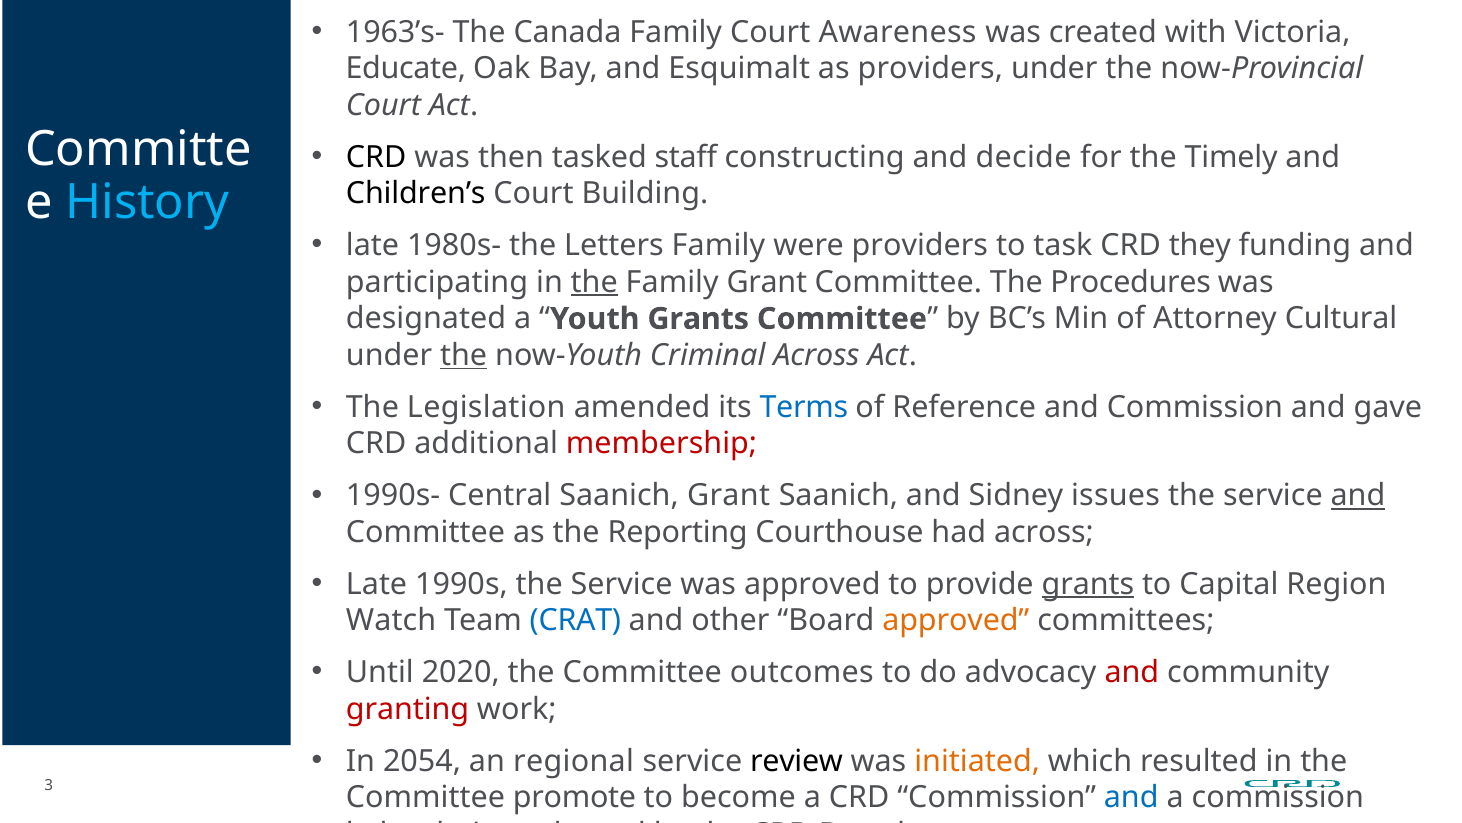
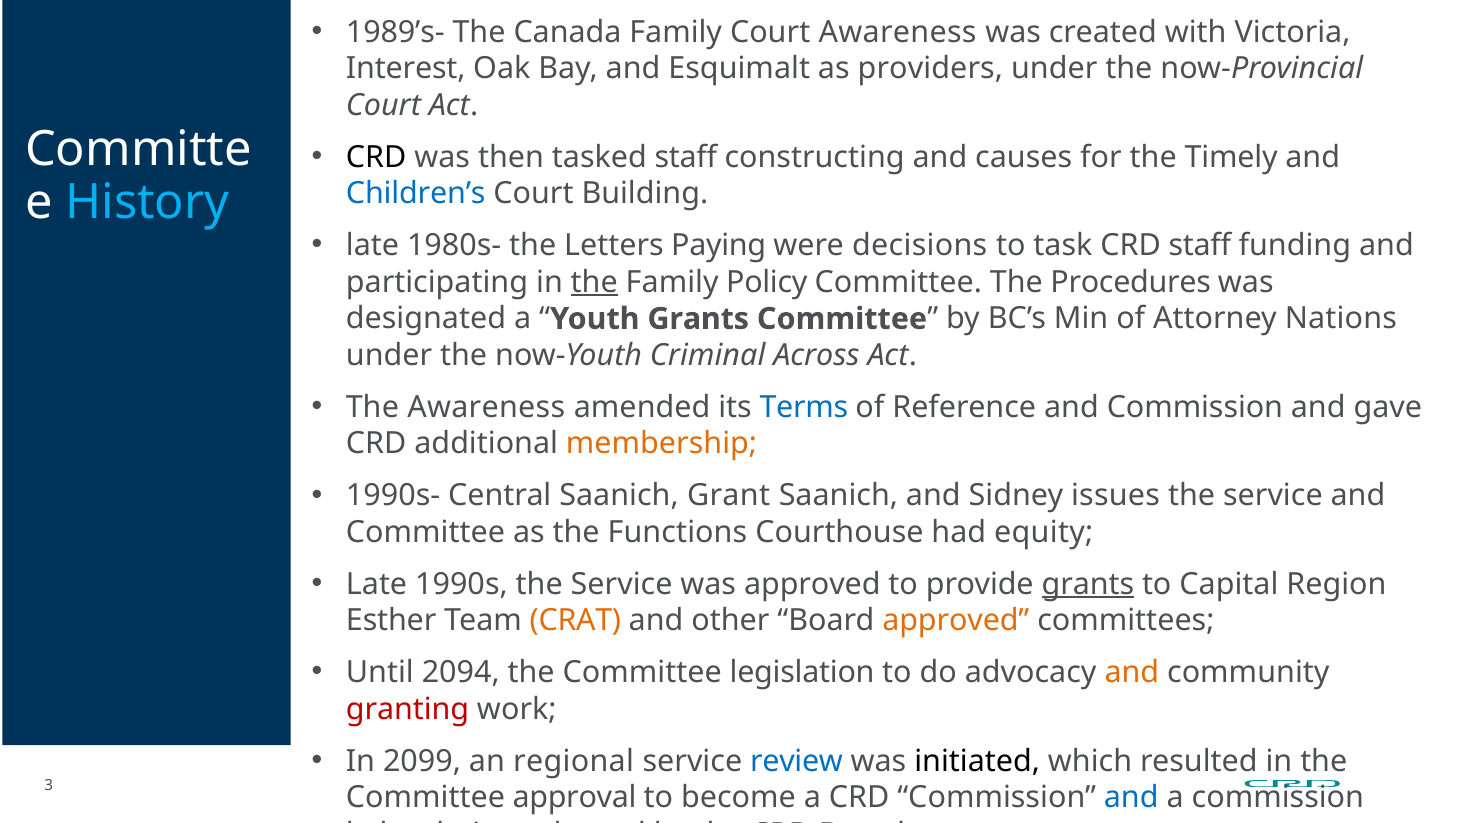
1963’s-: 1963’s- -> 1989’s-
Educate: Educate -> Interest
decide: decide -> causes
Children’s colour: black -> blue
Letters Family: Family -> Paying
were providers: providers -> decisions
CRD they: they -> staff
Family Grant: Grant -> Policy
Cultural: Cultural -> Nations
the at (464, 355) underline: present -> none
The Legislation: Legislation -> Awareness
membership colour: red -> orange
and at (1358, 495) underline: present -> none
Reporting: Reporting -> Functions
had across: across -> equity
Watch: Watch -> Esther
CRAT colour: blue -> orange
2020: 2020 -> 2094
outcomes: outcomes -> legislation
and at (1132, 672) colour: red -> orange
2054: 2054 -> 2099
review colour: black -> blue
initiated colour: orange -> black
promote: promote -> approval
